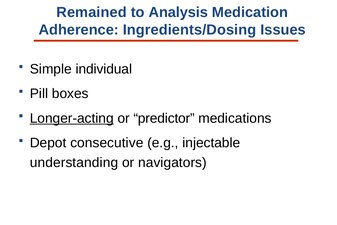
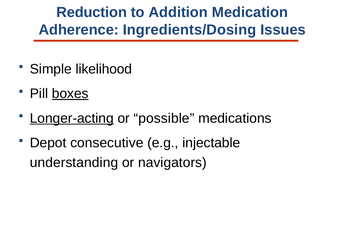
Remained: Remained -> Reduction
Analysis: Analysis -> Addition
individual: individual -> likelihood
boxes underline: none -> present
predictor: predictor -> possible
